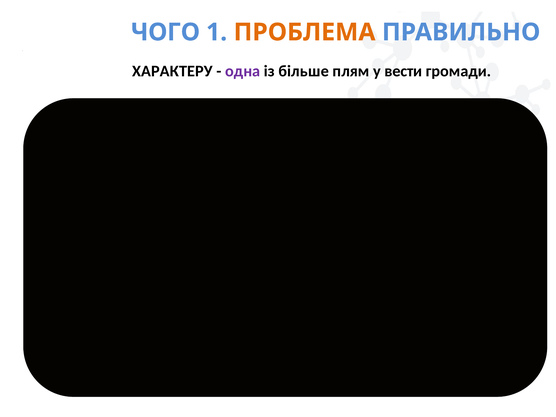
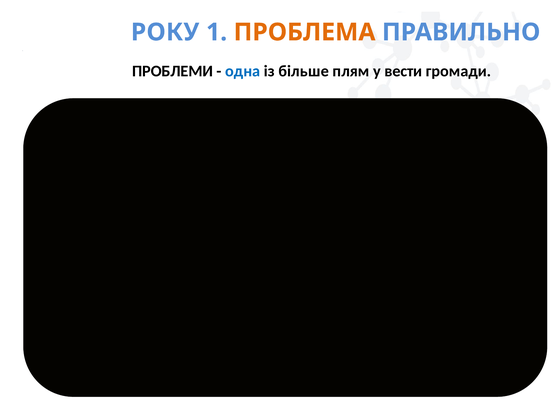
ЧОГО: ЧОГО -> РОКУ
ХАРАКТЕРУ: ХАРАКТЕРУ -> ПРОБЛЕМИ
одна colour: purple -> blue
